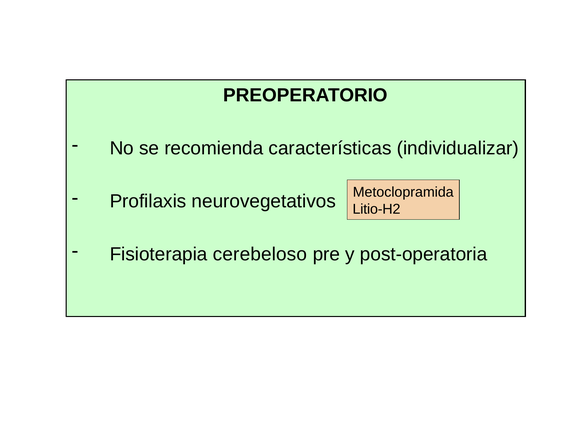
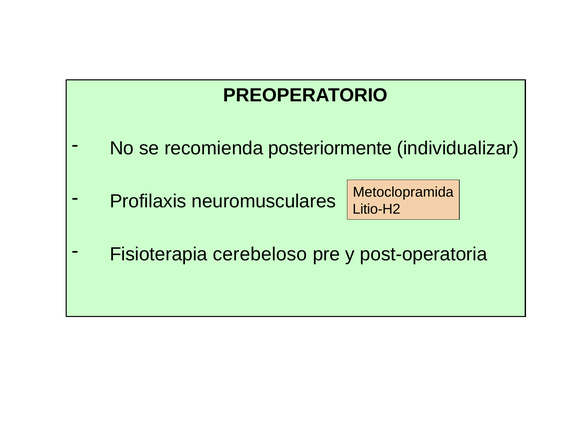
características: características -> posteriormente
neurovegetativos: neurovegetativos -> neuromusculares
